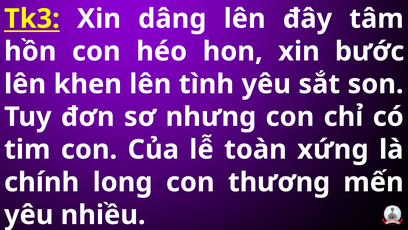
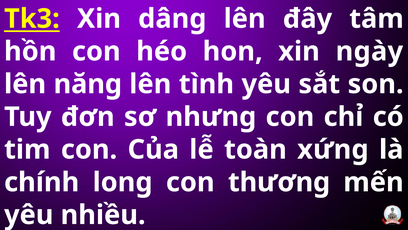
bước: bước -> ngày
khen: khen -> năng
